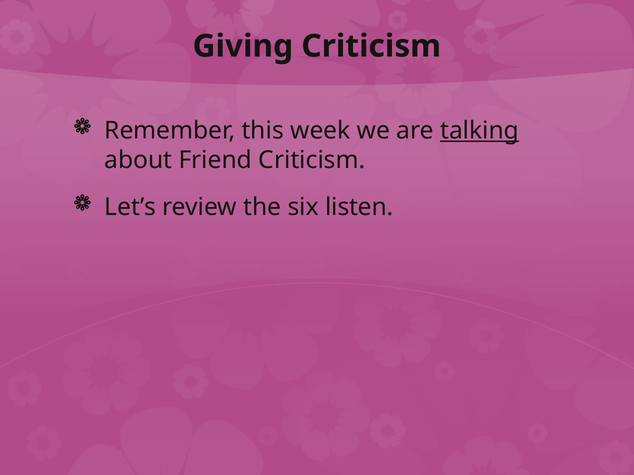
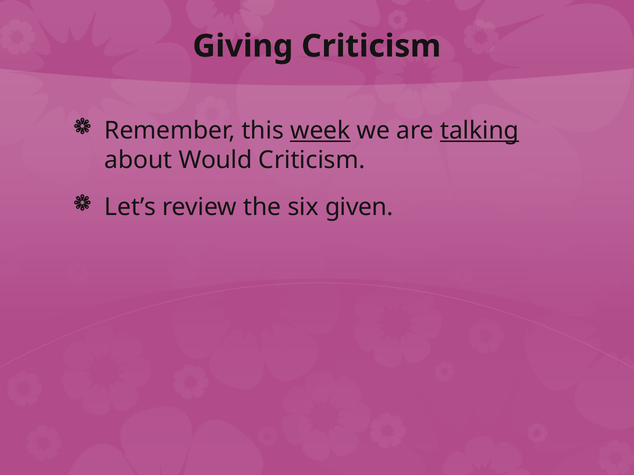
week underline: none -> present
Friend: Friend -> Would
listen: listen -> given
